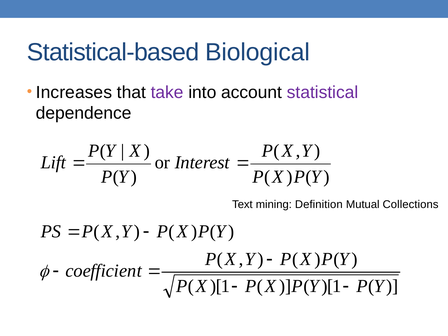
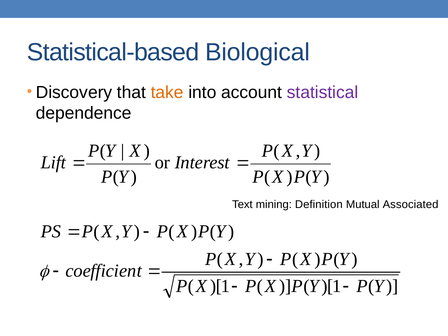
Increases: Increases -> Discovery
take colour: purple -> orange
Collections: Collections -> Associated
